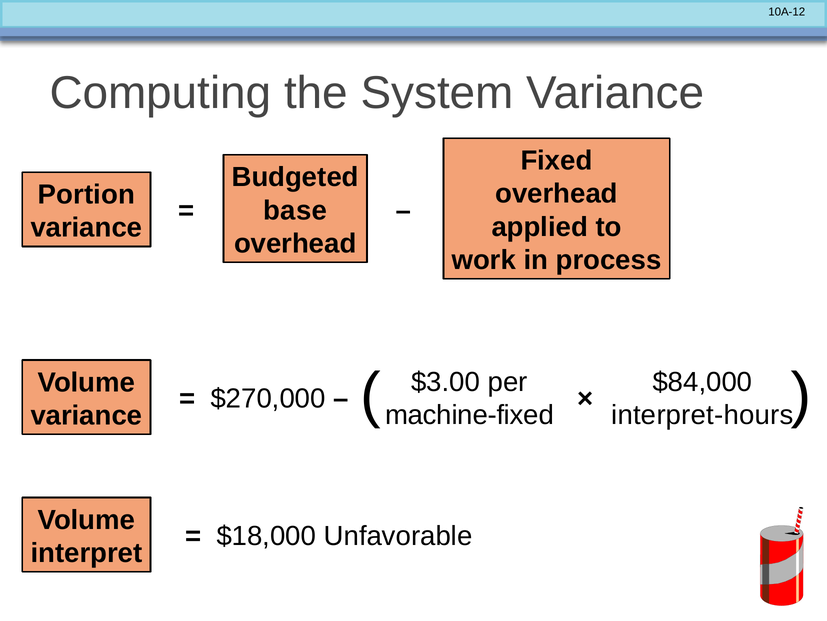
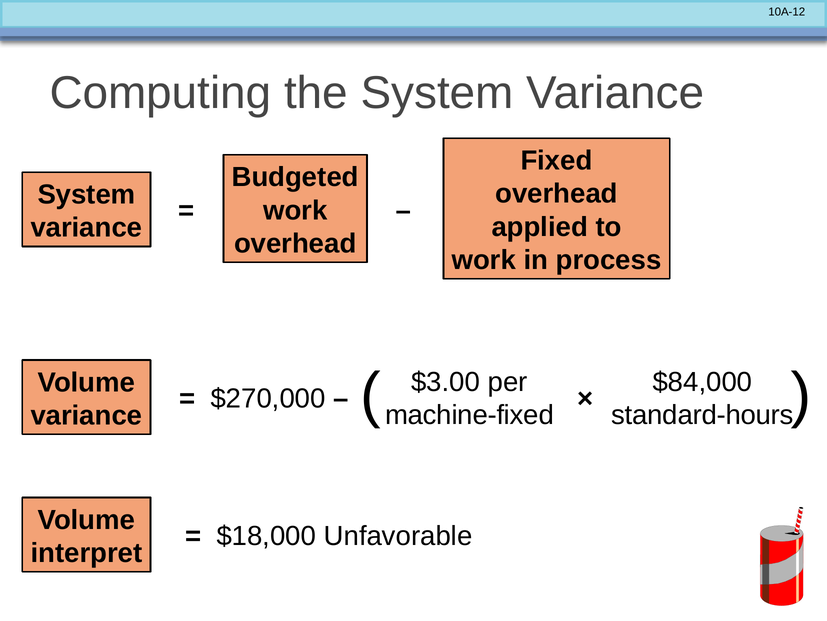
Portion at (86, 194): Portion -> System
base at (295, 210): base -> work
interpret-hours: interpret-hours -> standard-hours
